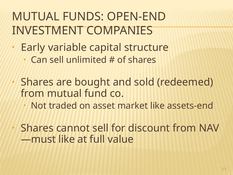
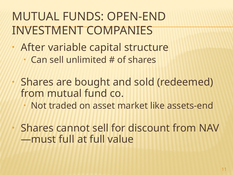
Early: Early -> After
like at (67, 139): like -> full
